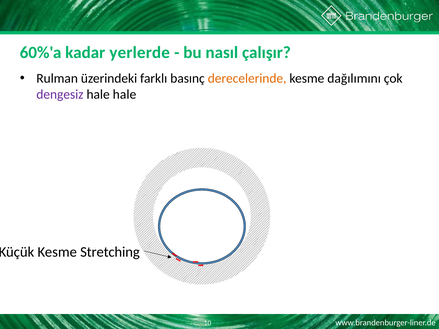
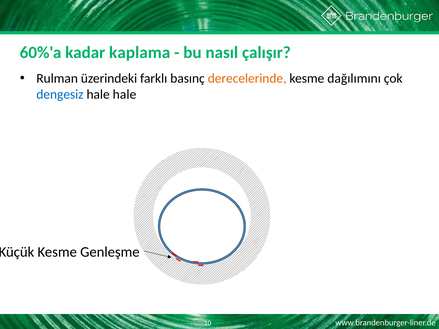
yerlerde: yerlerde -> kaplama
dengesiz colour: purple -> blue
Stretching: Stretching -> Genleşme
